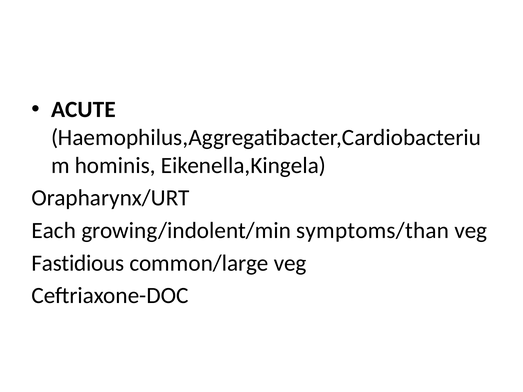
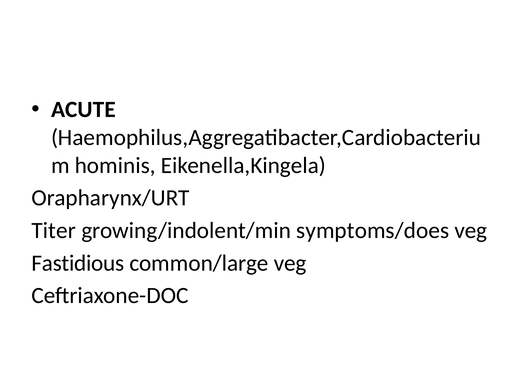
Each: Each -> Titer
symptoms/than: symptoms/than -> symptoms/does
